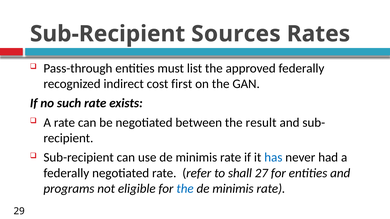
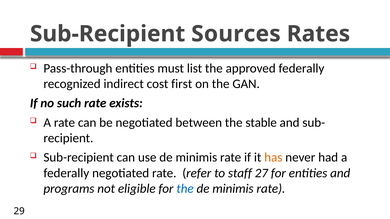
result: result -> stable
has colour: blue -> orange
shall: shall -> staff
